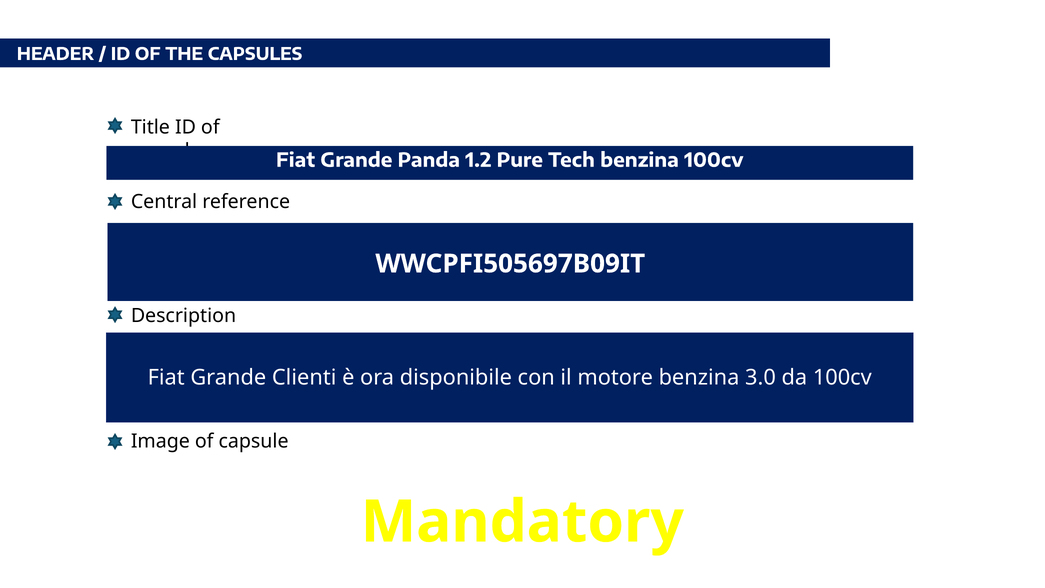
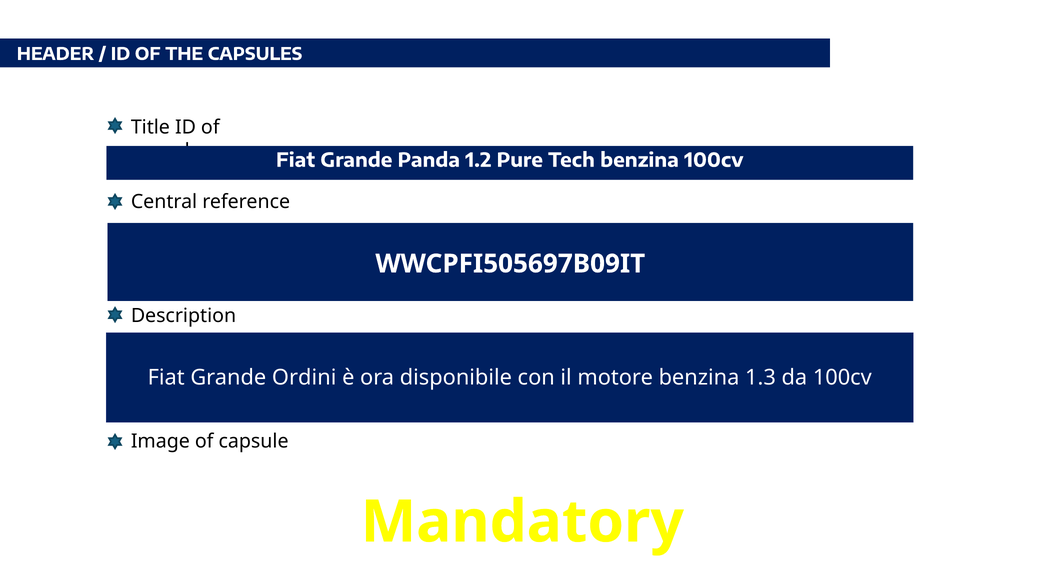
Clienti: Clienti -> Ordini
3.0: 3.0 -> 1.3
